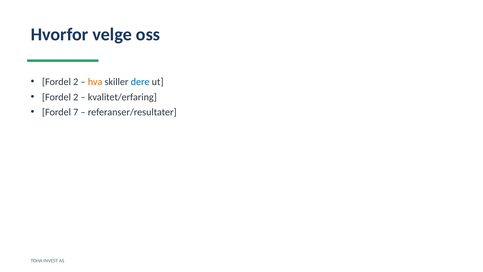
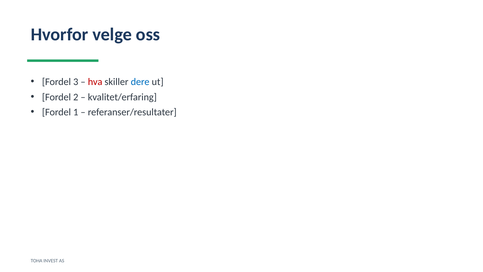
2 at (76, 82): 2 -> 3
hva colour: orange -> red
7: 7 -> 1
